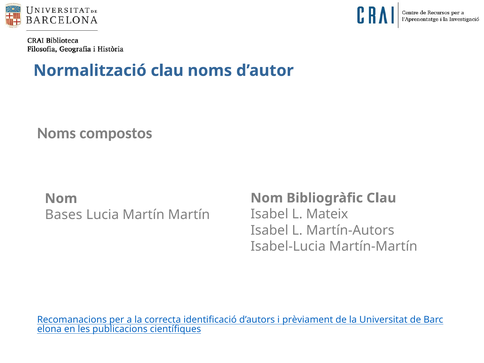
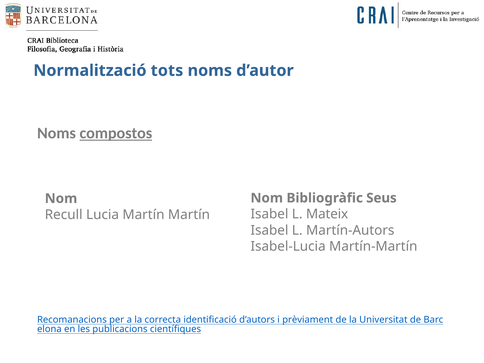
Normalització clau: clau -> tots
compostos underline: none -> present
Bibliogràfic Clau: Clau -> Seus
Bases: Bases -> Recull
